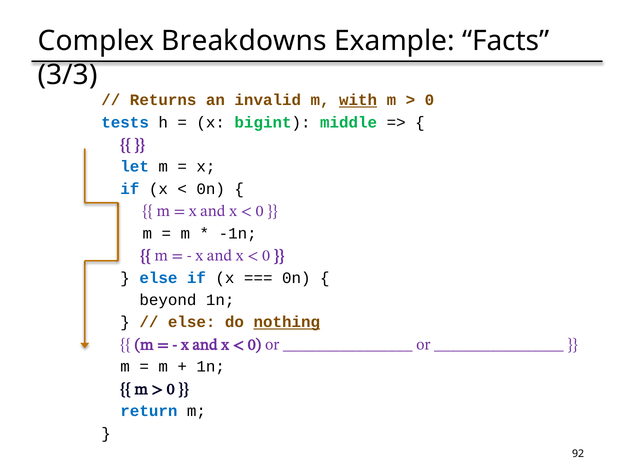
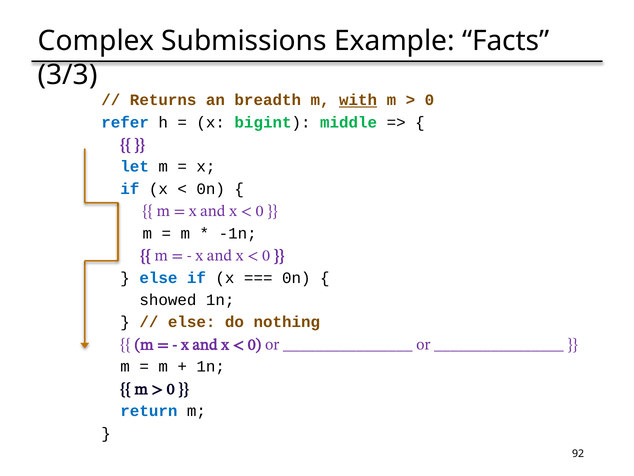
Breakdowns: Breakdowns -> Submissions
invalid: invalid -> breadth
tests: tests -> refer
beyond: beyond -> showed
nothing underline: present -> none
